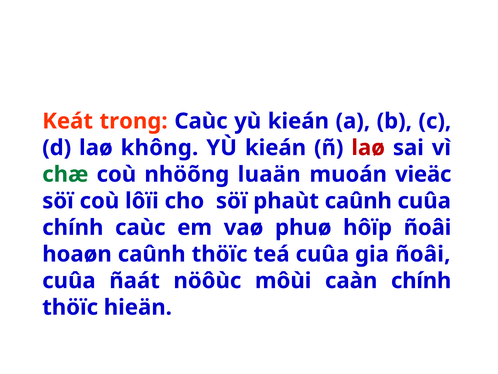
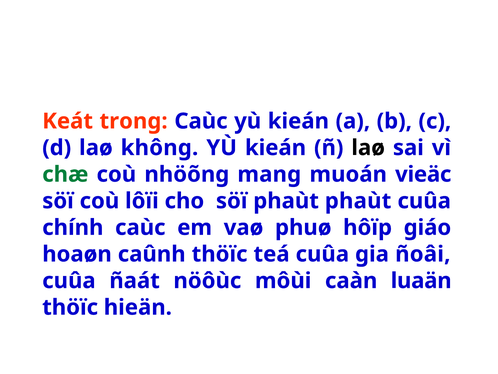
laø at (368, 148) colour: red -> black
luaän: luaän -> mang
phaùt caûnh: caûnh -> phaùt
hôïp ñoâi: ñoâi -> giáo
caàn chính: chính -> luaän
